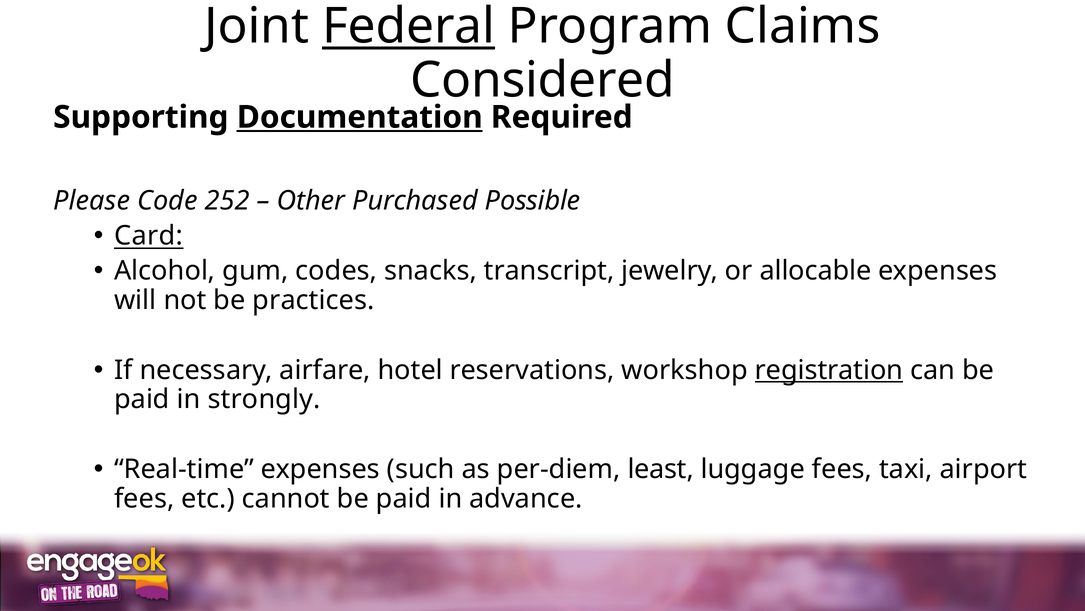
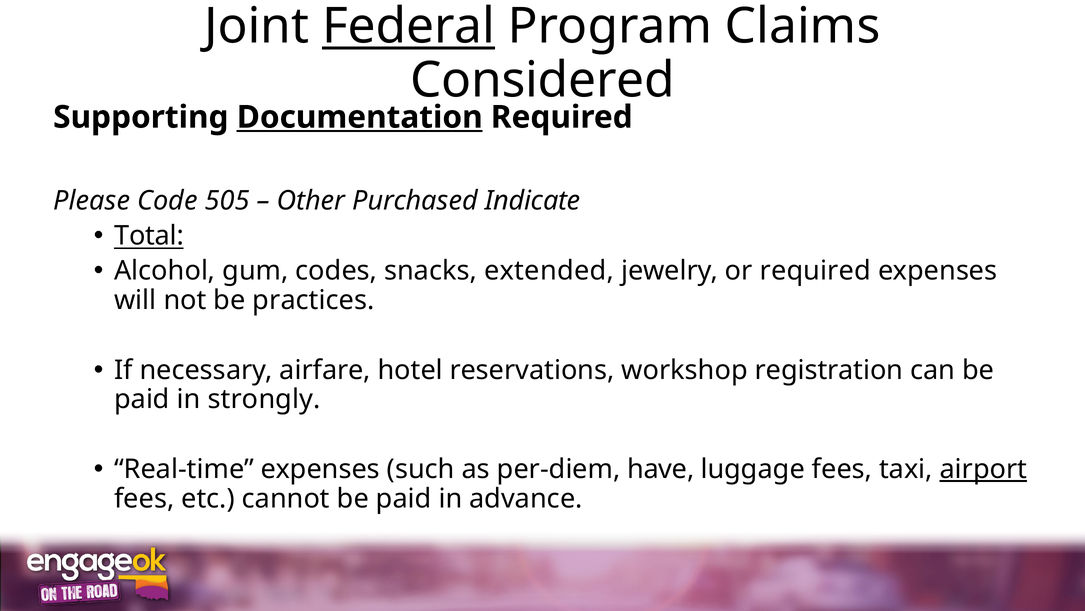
252: 252 -> 505
Possible: Possible -> Indicate
Card: Card -> Total
transcript: transcript -> extended
or allocable: allocable -> required
registration underline: present -> none
least: least -> have
airport underline: none -> present
